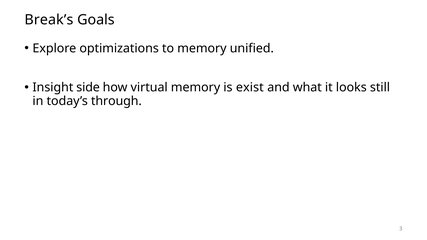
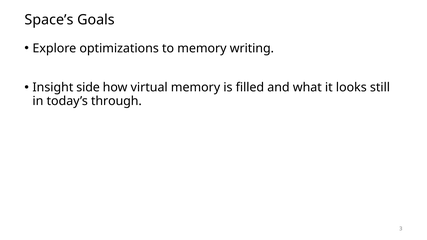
Break’s: Break’s -> Space’s
unified: unified -> writing
exist: exist -> filled
